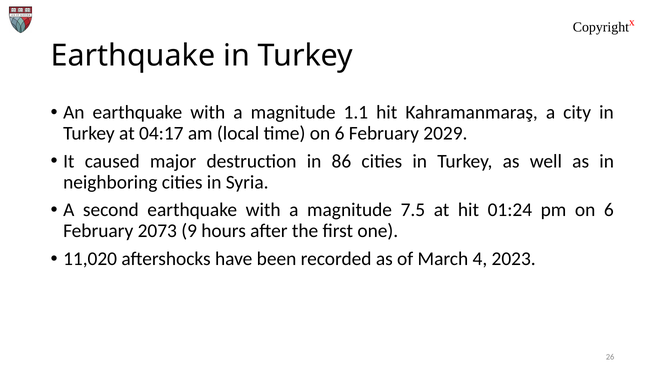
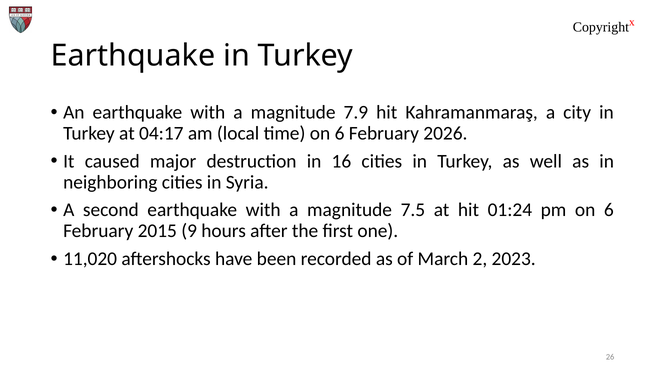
1.1: 1.1 -> 7.9
2029: 2029 -> 2026
86: 86 -> 16
2073: 2073 -> 2015
4: 4 -> 2
